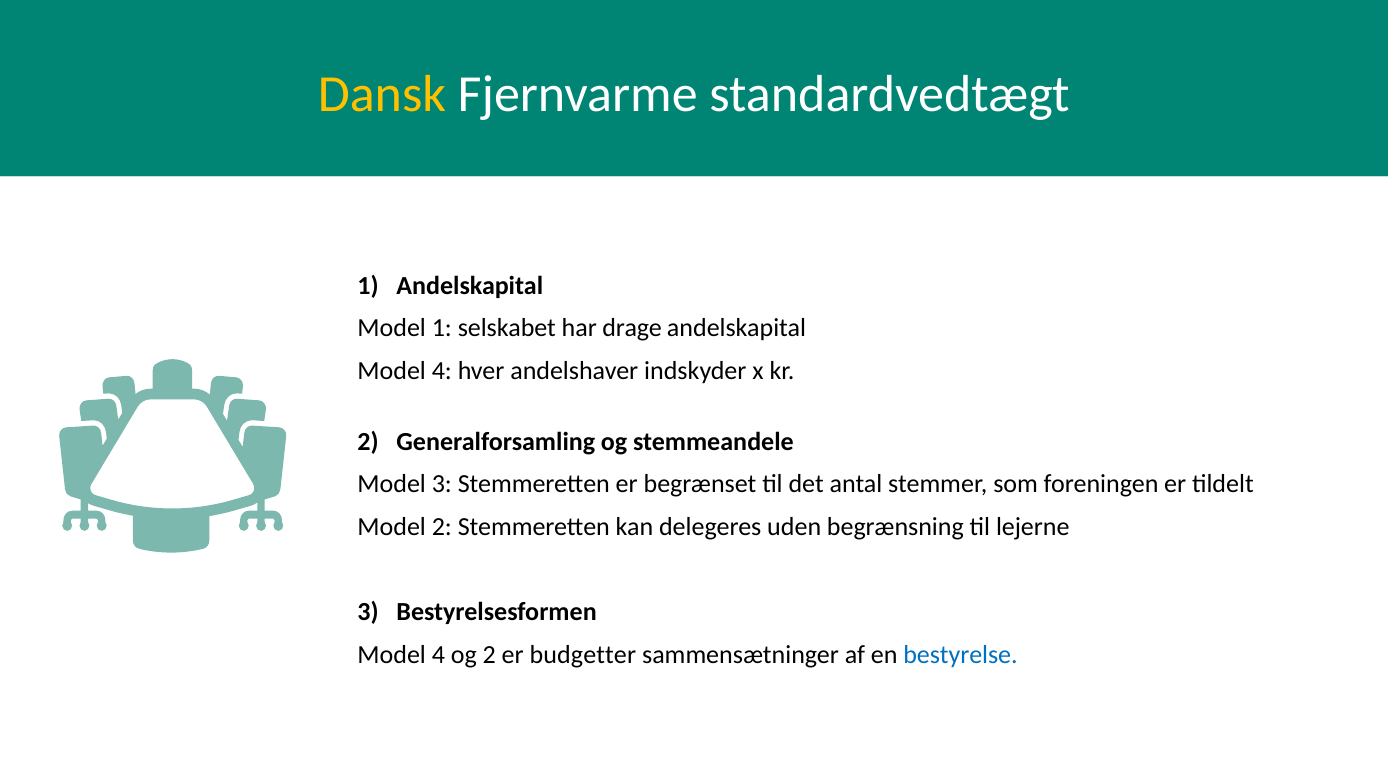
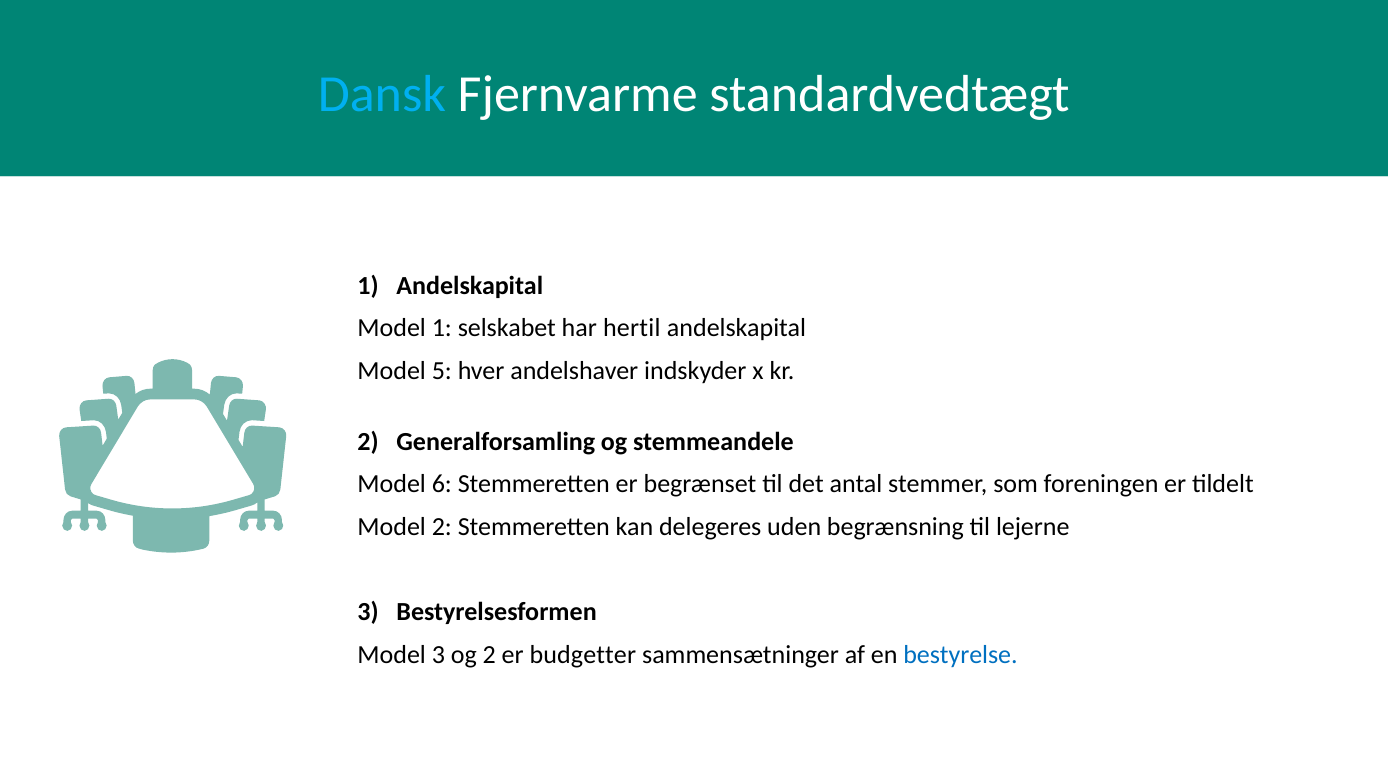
Dansk colour: yellow -> light blue
drage: drage -> hertil
4 at (442, 371): 4 -> 5
Model 3: 3 -> 6
4 at (438, 654): 4 -> 3
